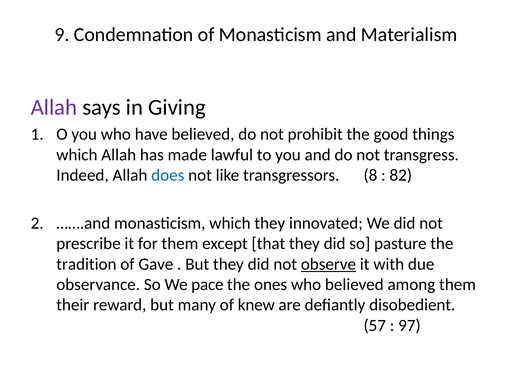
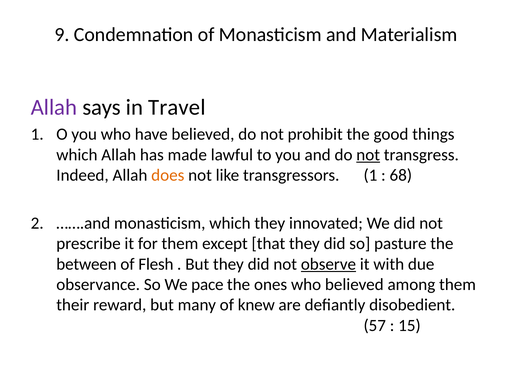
Giving: Giving -> Travel
not at (368, 155) underline: none -> present
does colour: blue -> orange
transgressors 8: 8 -> 1
82: 82 -> 68
tradition: tradition -> between
Gave: Gave -> Flesh
97: 97 -> 15
